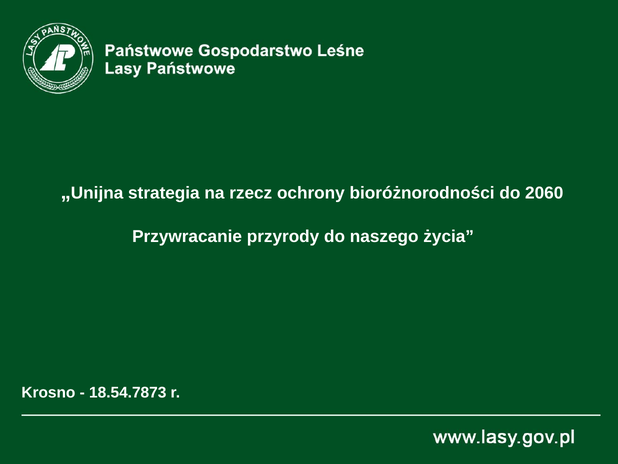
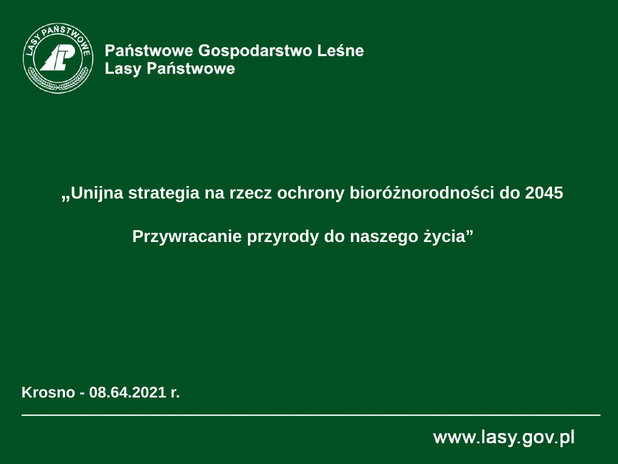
2060: 2060 -> 2045
18.54.7873: 18.54.7873 -> 08.64.2021
